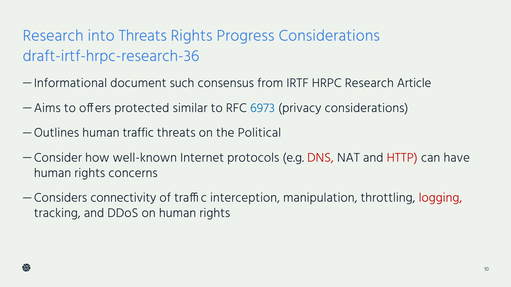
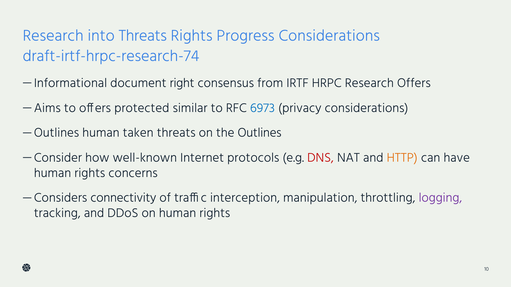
draft-irtf-hrpc-research-36: draft-irtf-hrpc-research-36 -> draft-irtf-hrpc-research-74
such: such -> right
Research Article: Article -> Offers
human traffic: traffic -> taken
the Political: Political -> Outlines
HTTP colour: red -> orange
logging colour: red -> purple
